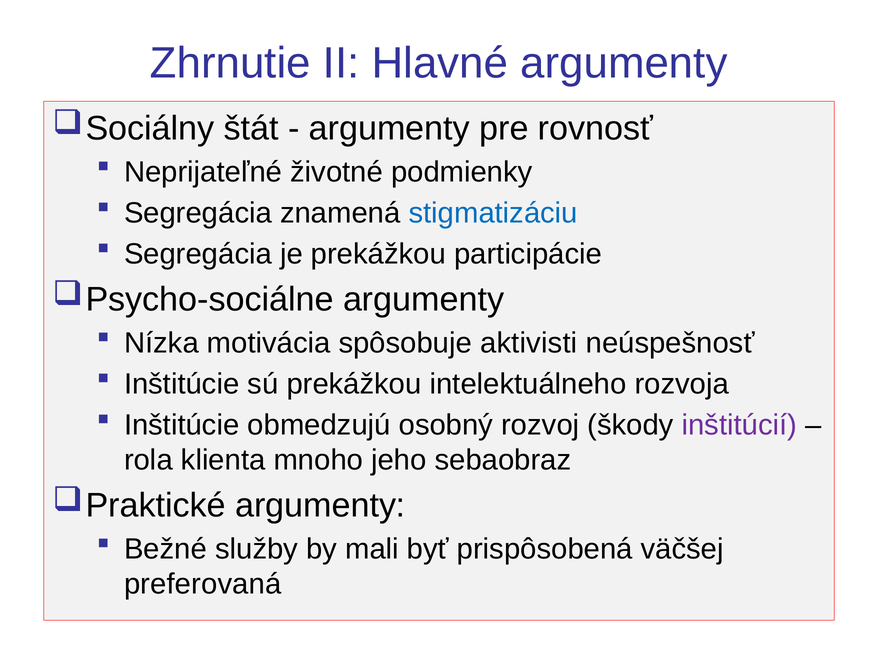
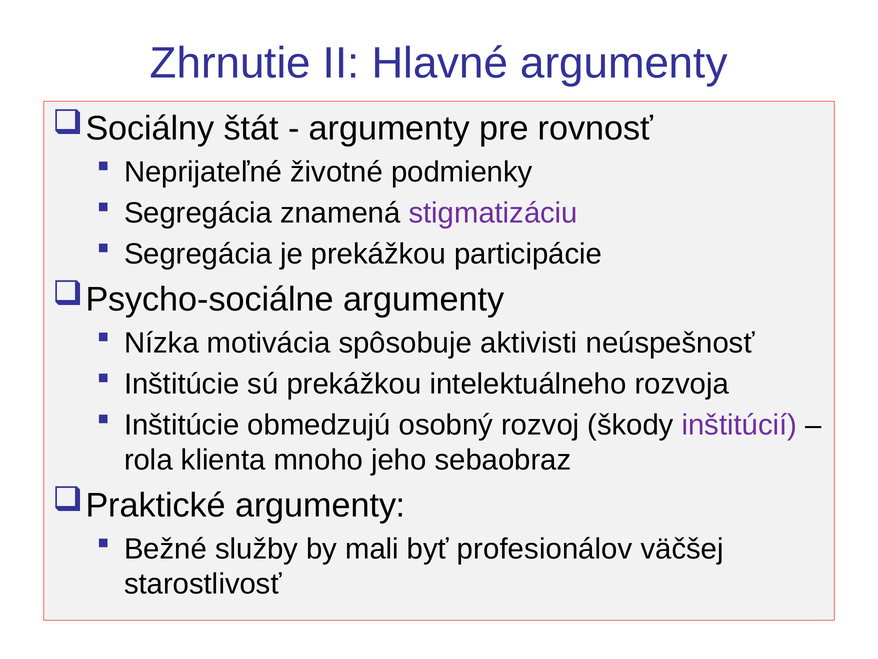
stigmatizáciu colour: blue -> purple
prispôsobená: prispôsobená -> profesionálov
preferovaná: preferovaná -> starostlivosť
